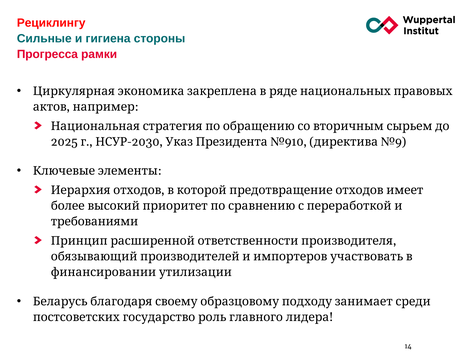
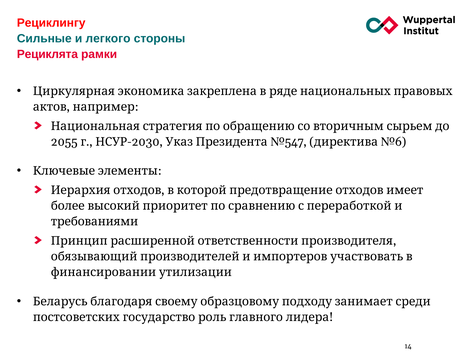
гигиена: гигиена -> легкого
Прогресса: Прогресса -> Рециклята
2025: 2025 -> 2055
№910: №910 -> №547
№9: №9 -> №6
